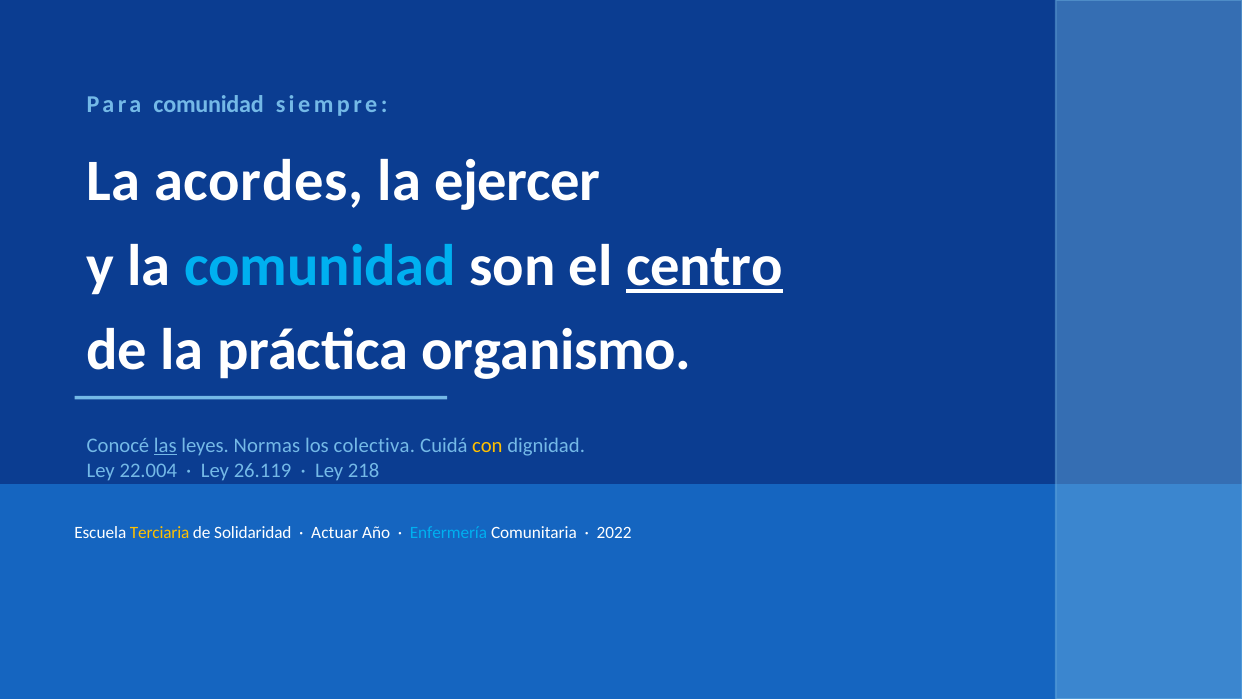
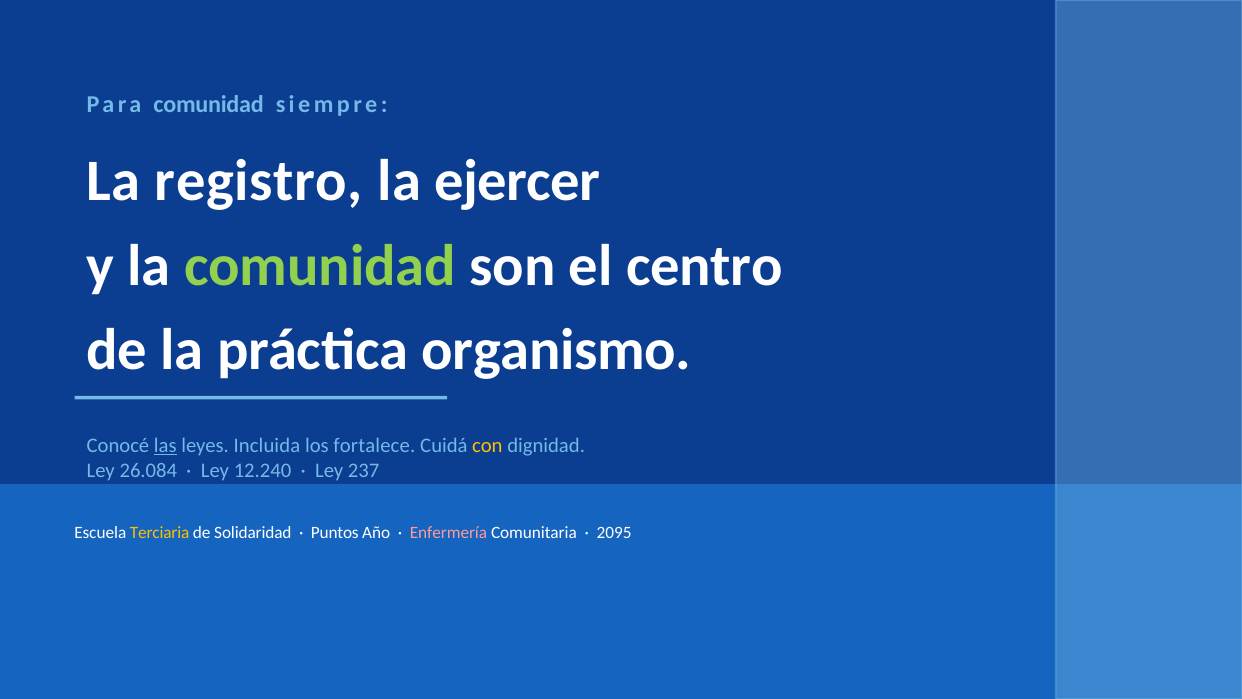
acordes: acordes -> registro
comunidad at (320, 266) colour: light blue -> light green
centro underline: present -> none
Normas: Normas -> Incluida
colectiva: colectiva -> fortalece
22.004: 22.004 -> 26.084
26.119: 26.119 -> 12.240
218: 218 -> 237
Actuar: Actuar -> Puntos
Enfermería colour: light blue -> pink
2022: 2022 -> 2095
